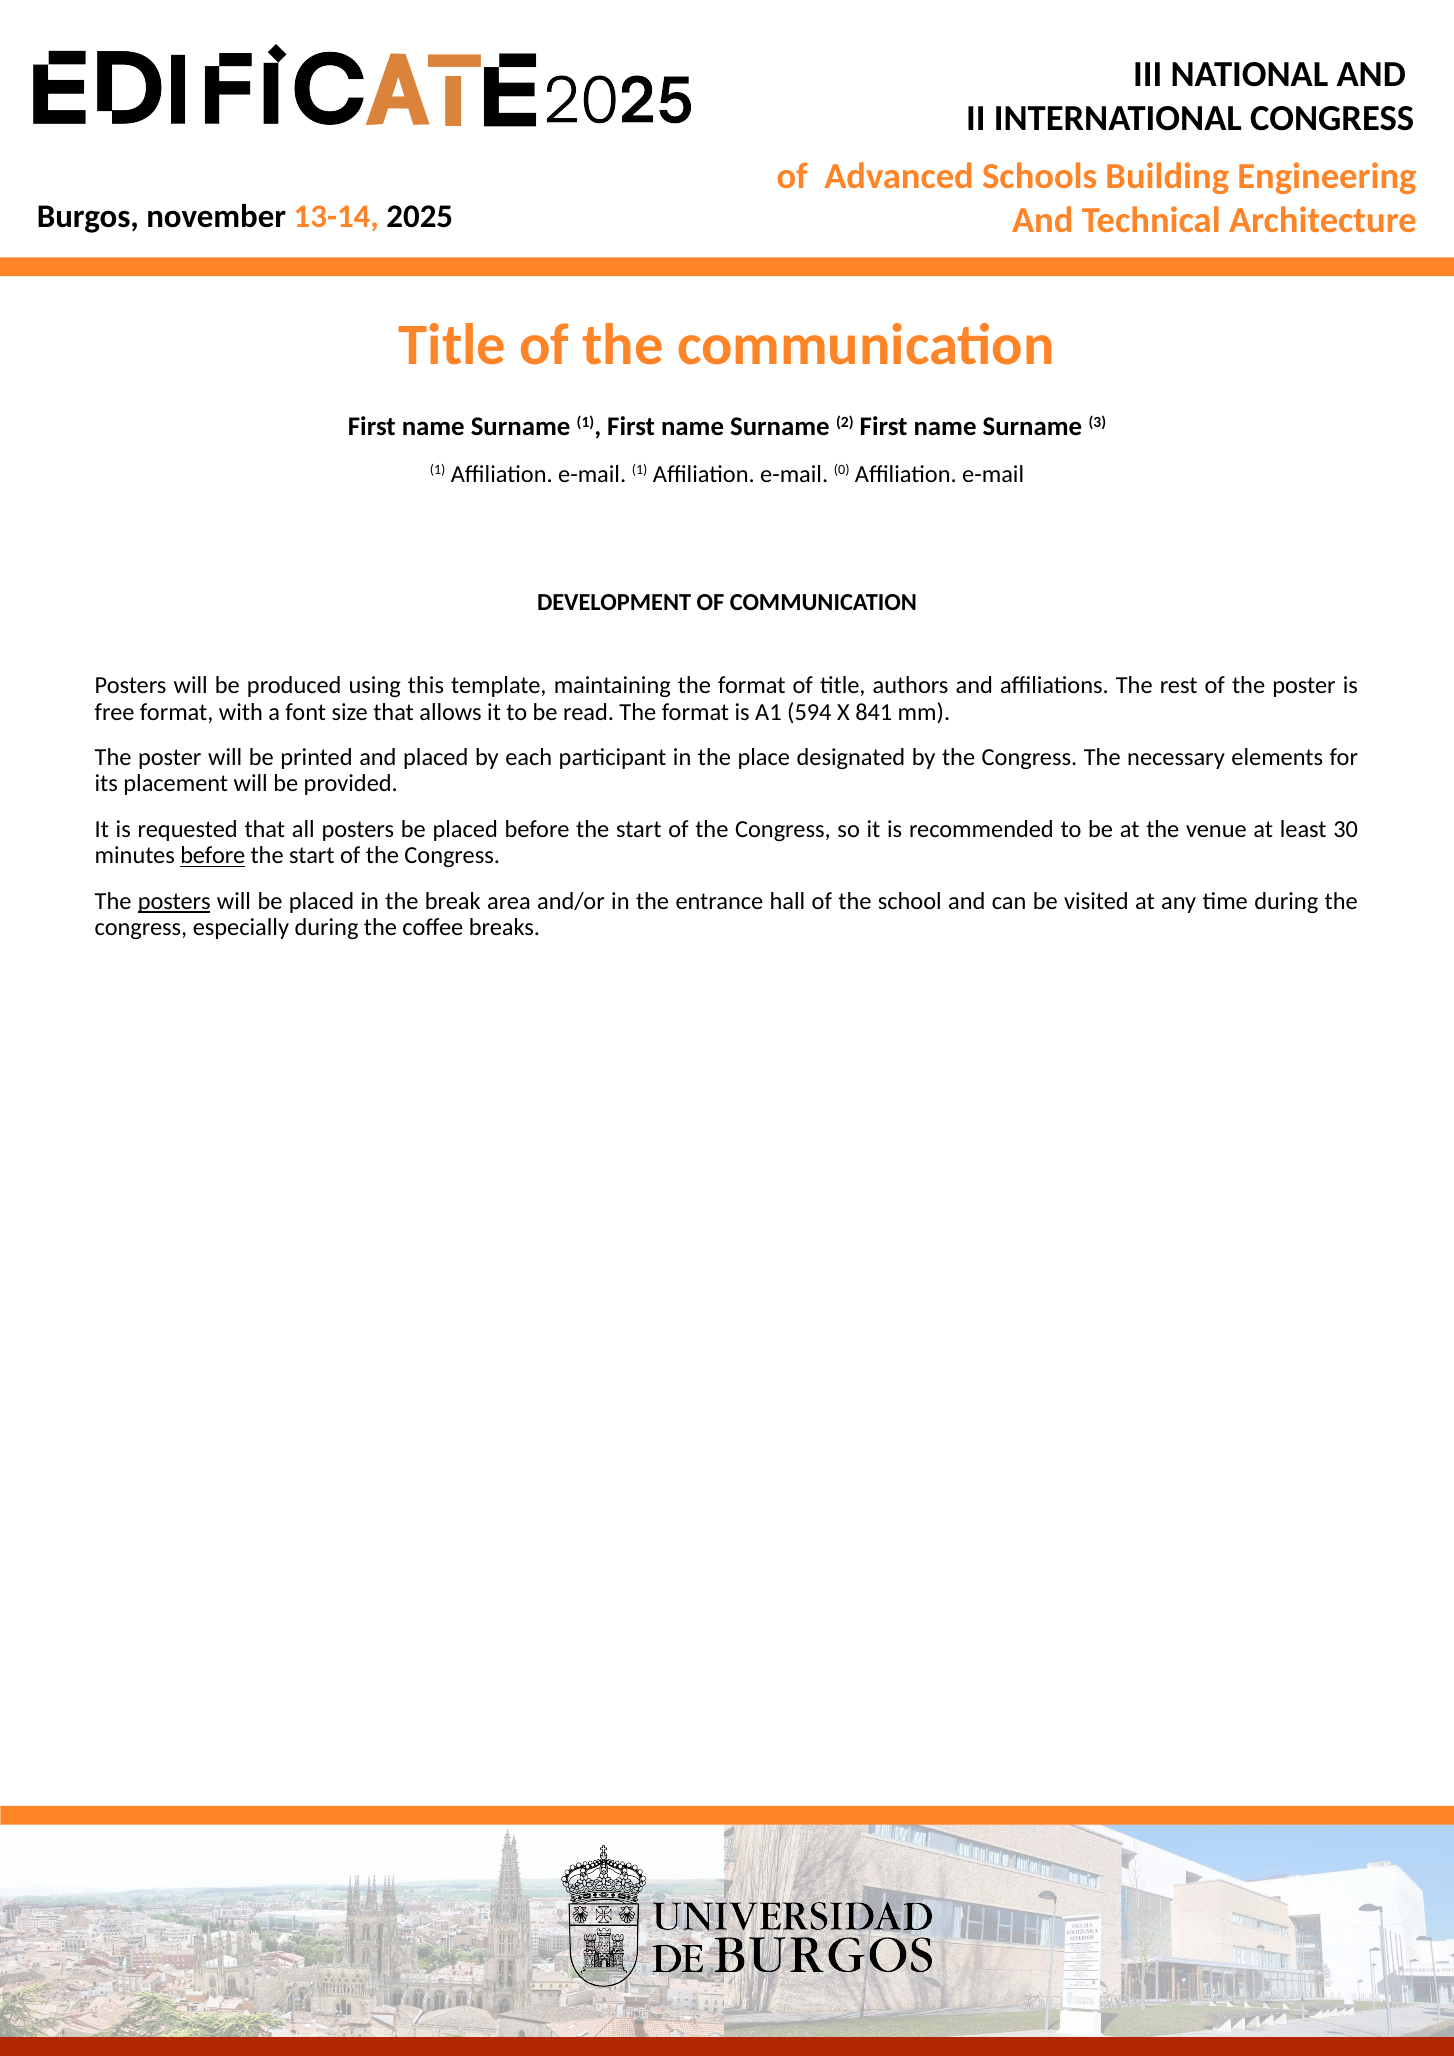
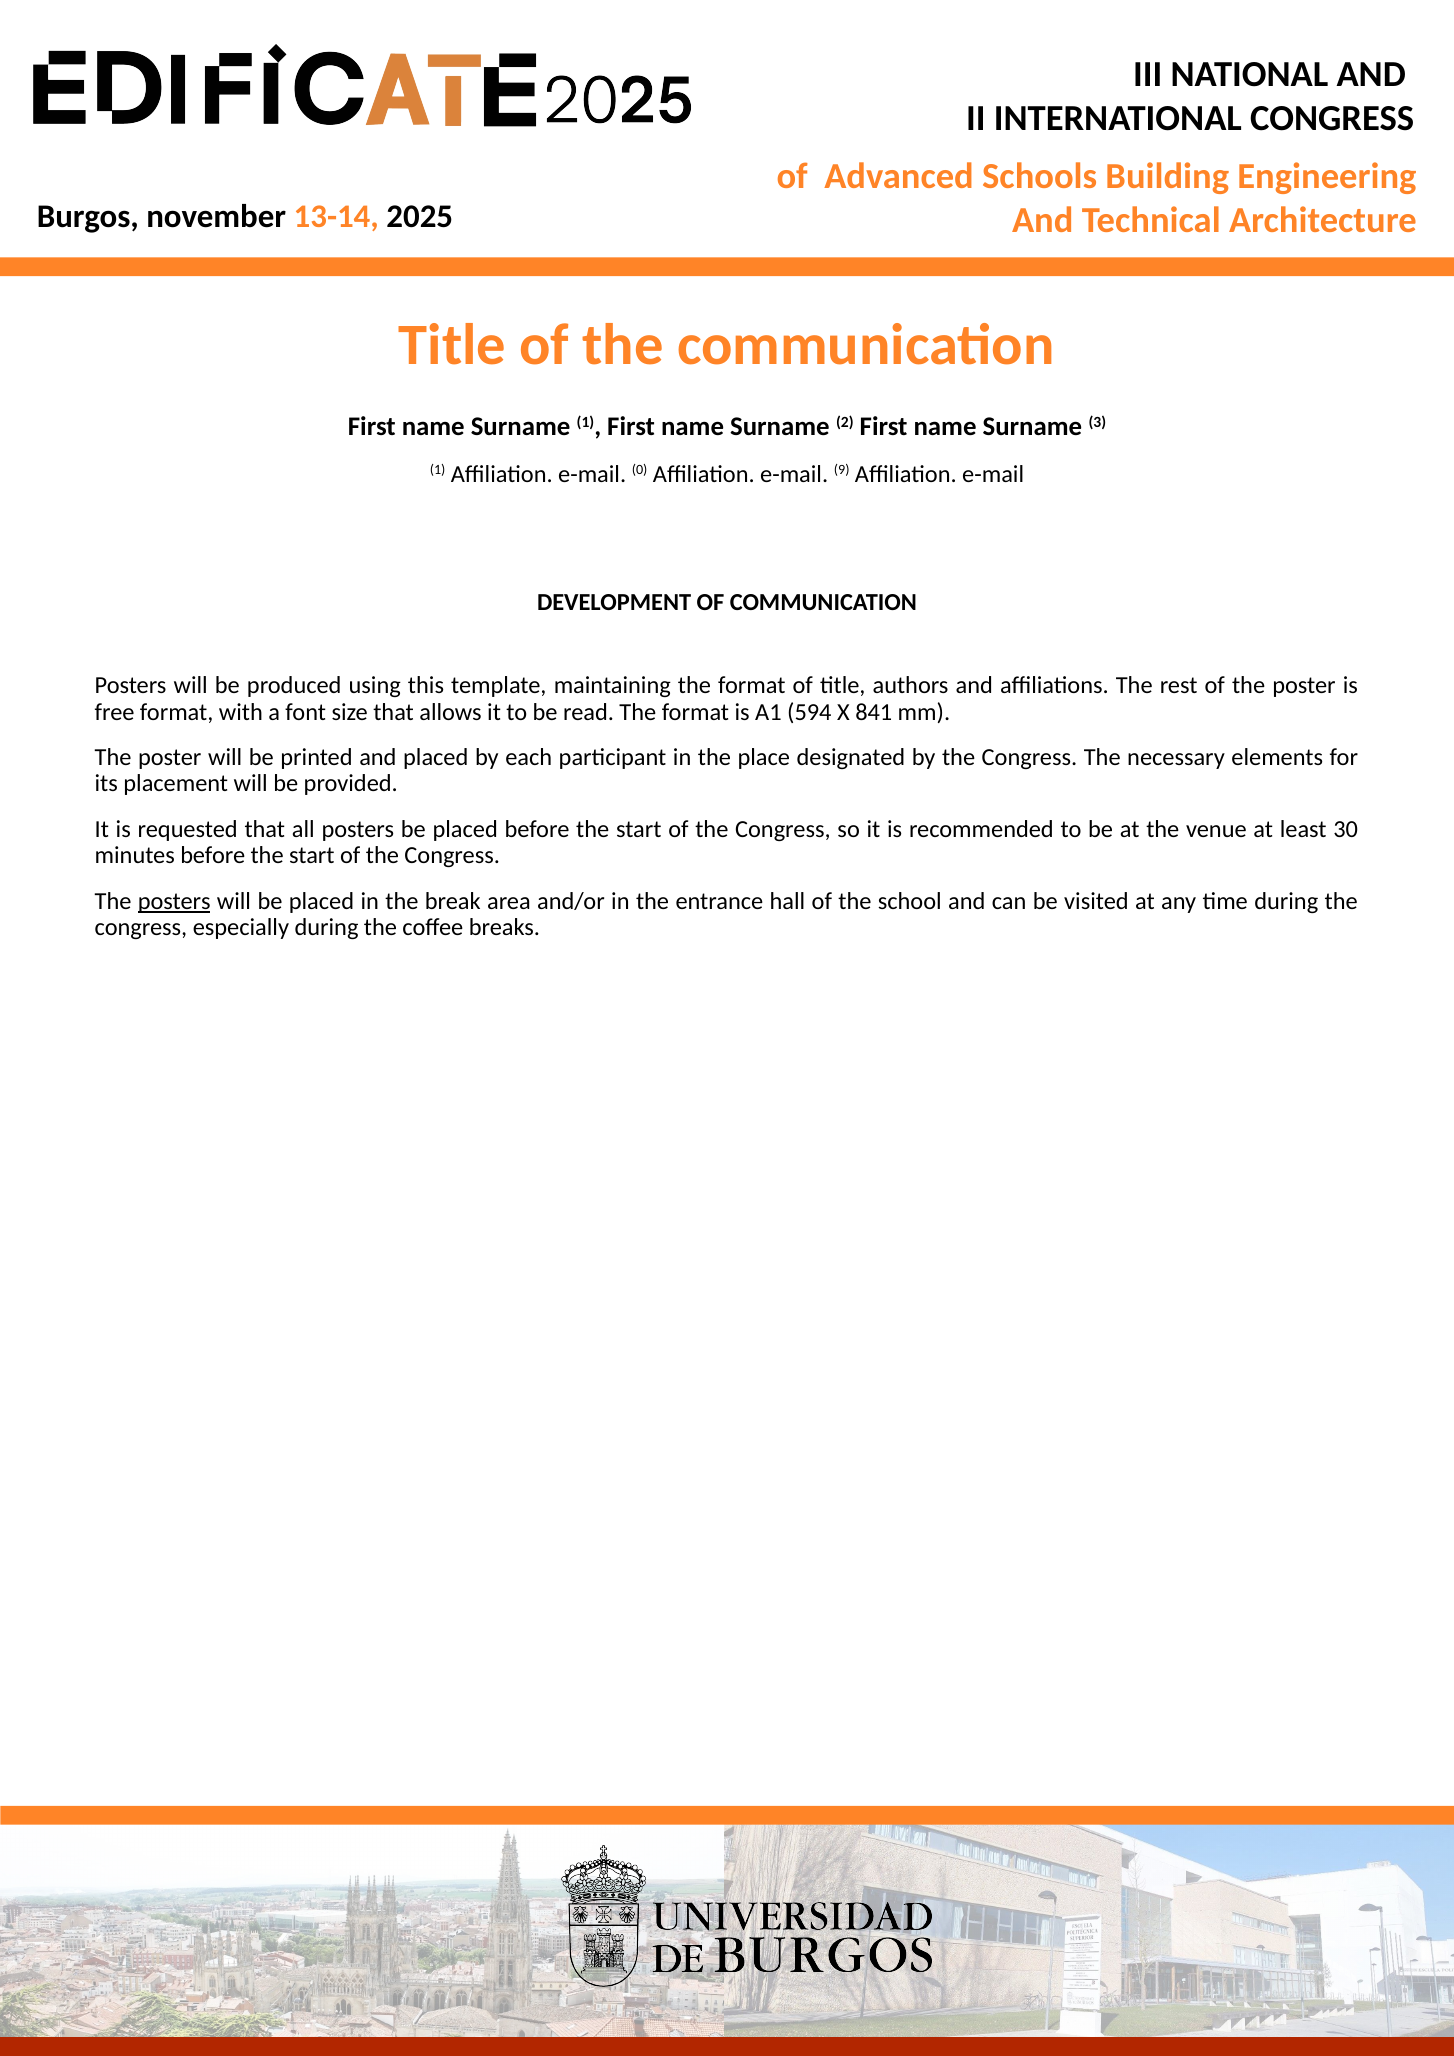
e-mail 1: 1 -> 0
0: 0 -> 9
before at (213, 856) underline: present -> none
